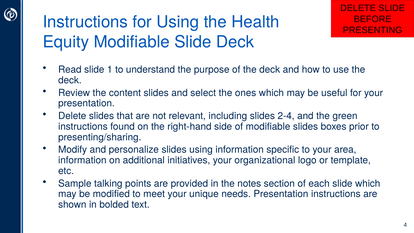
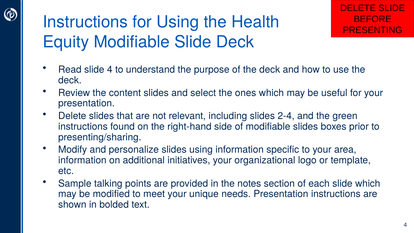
slide 1: 1 -> 4
